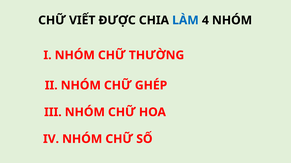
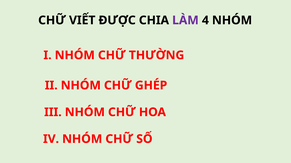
LÀM colour: blue -> purple
